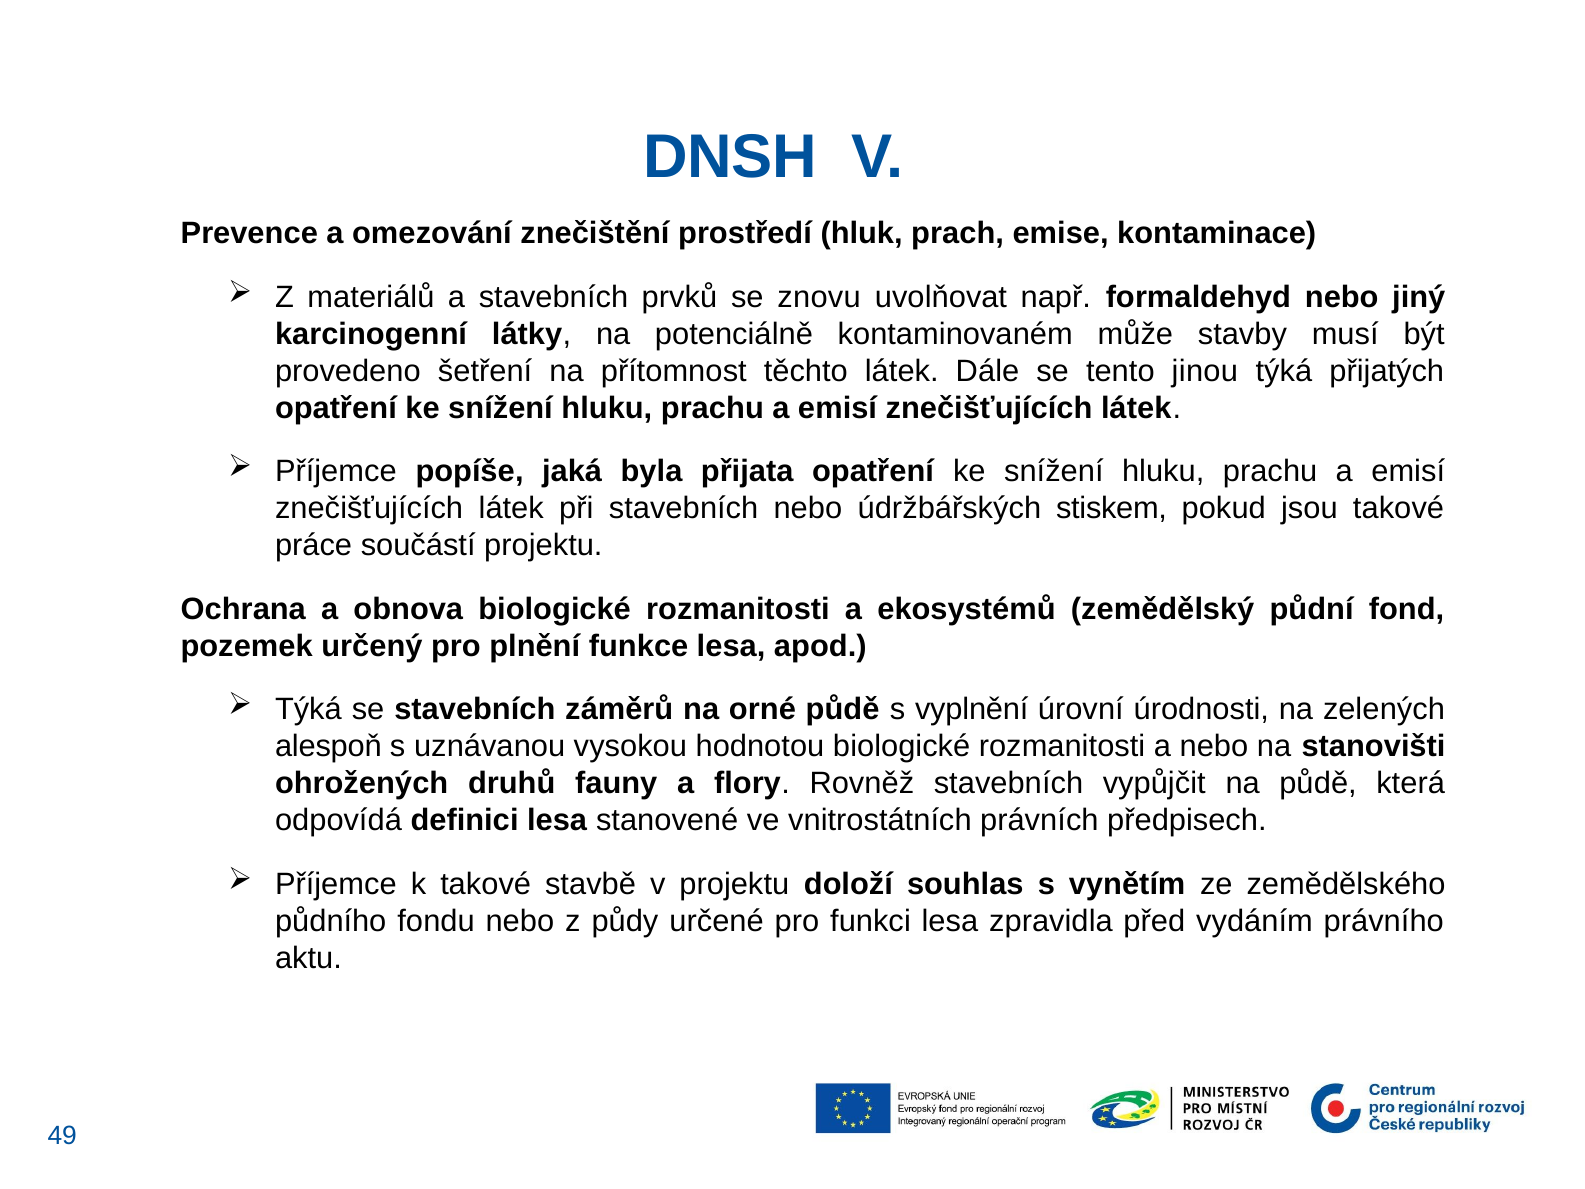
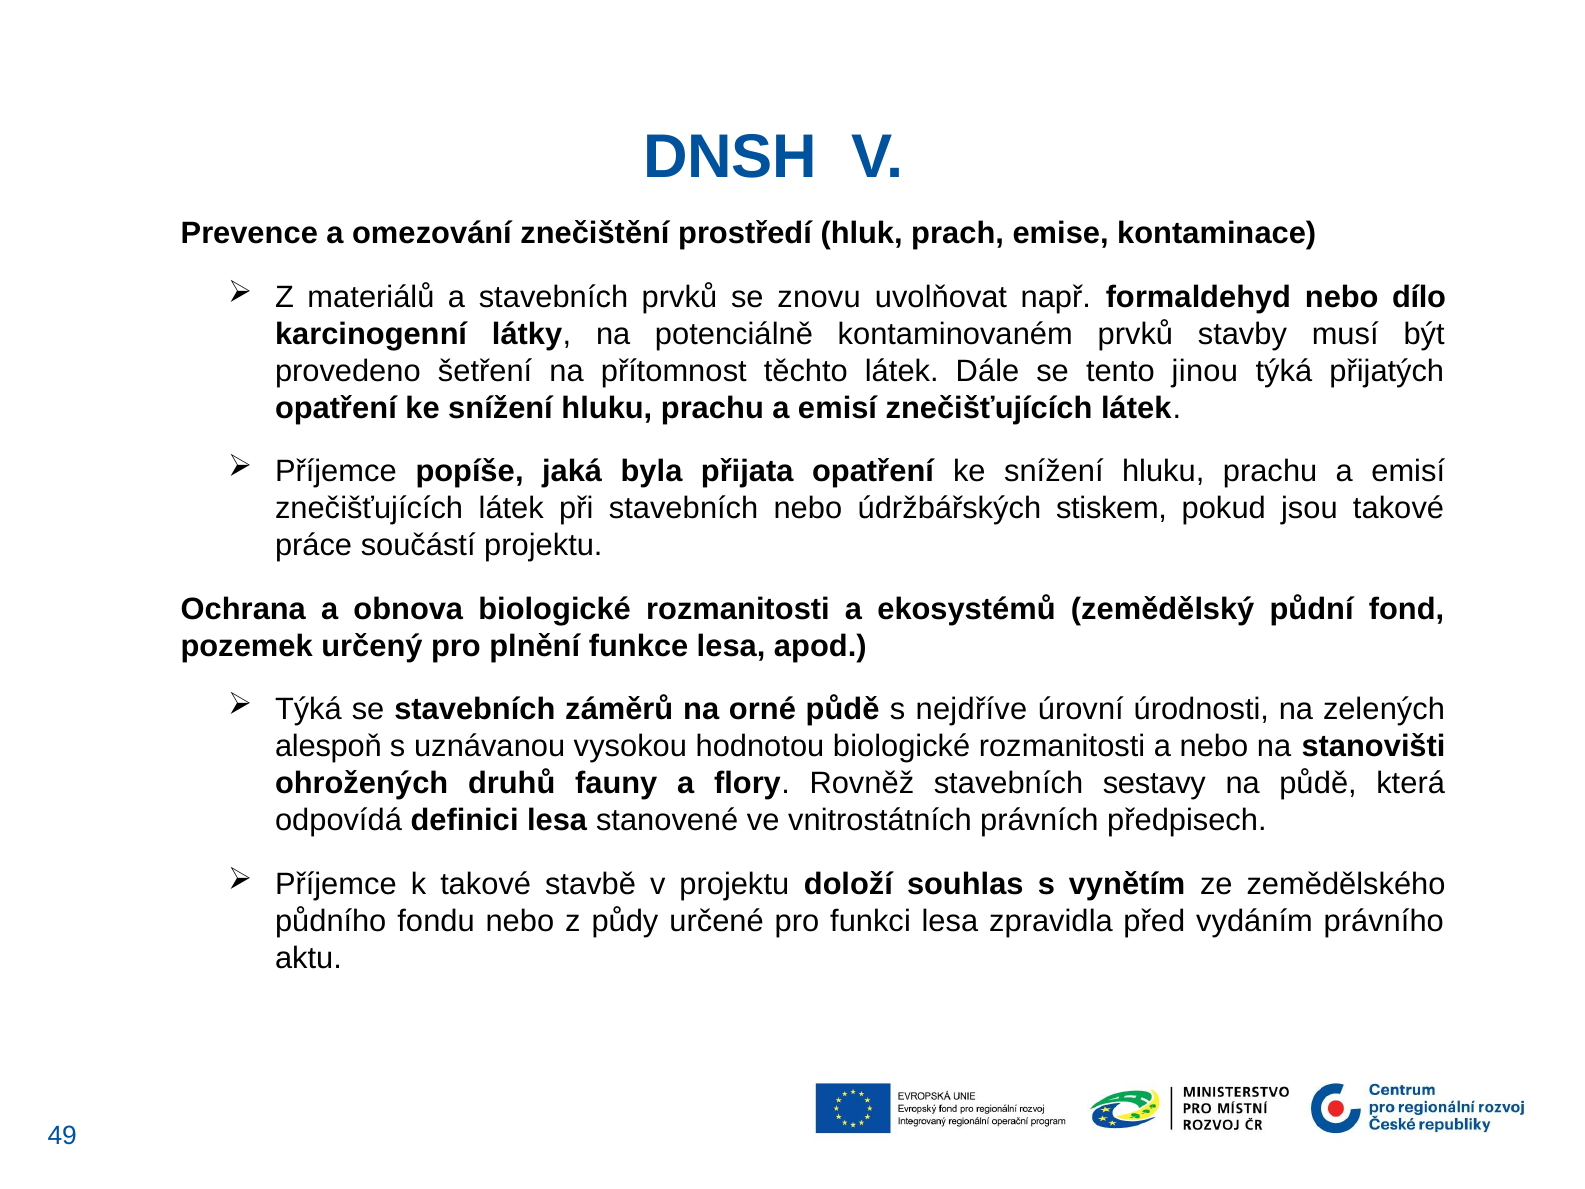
jiný: jiný -> dílo
kontaminovaném může: může -> prvků
vyplnění: vyplnění -> nejdříve
vypůjčit: vypůjčit -> sestavy
